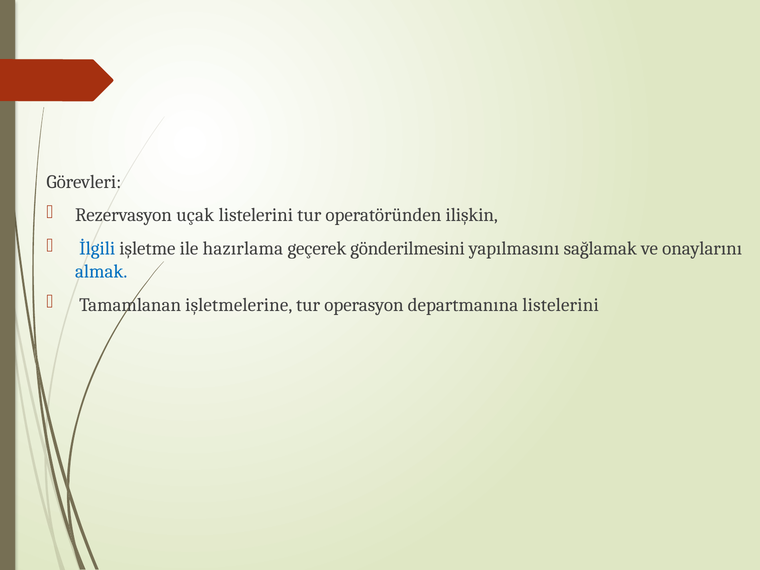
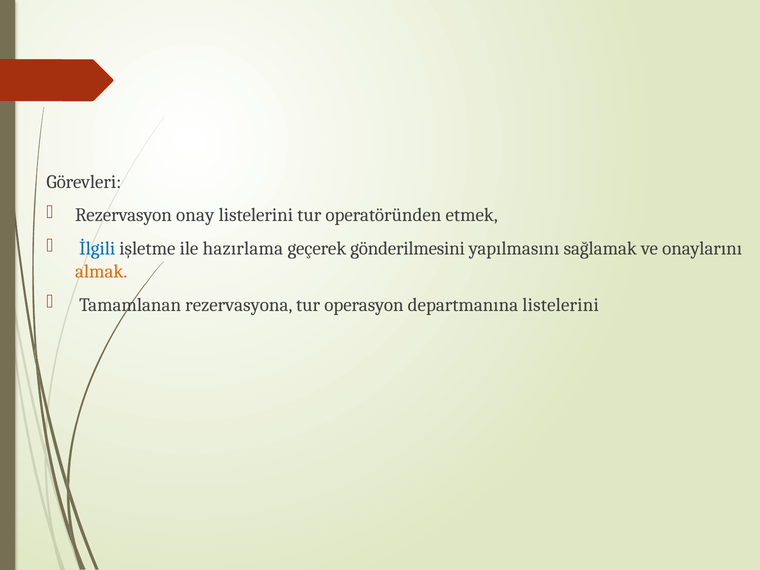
uçak: uçak -> onay
ilişkin: ilişkin -> etmek
almak colour: blue -> orange
işletmelerine: işletmelerine -> rezervasyona
